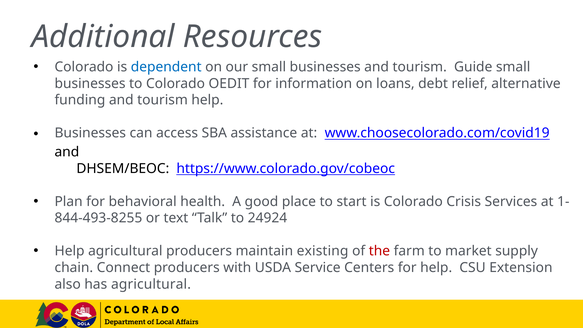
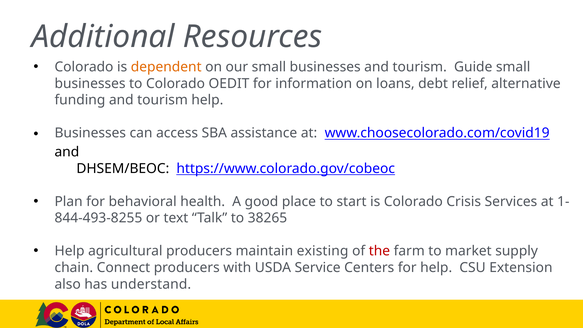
dependent colour: blue -> orange
24924: 24924 -> 38265
has agricultural: agricultural -> understand
